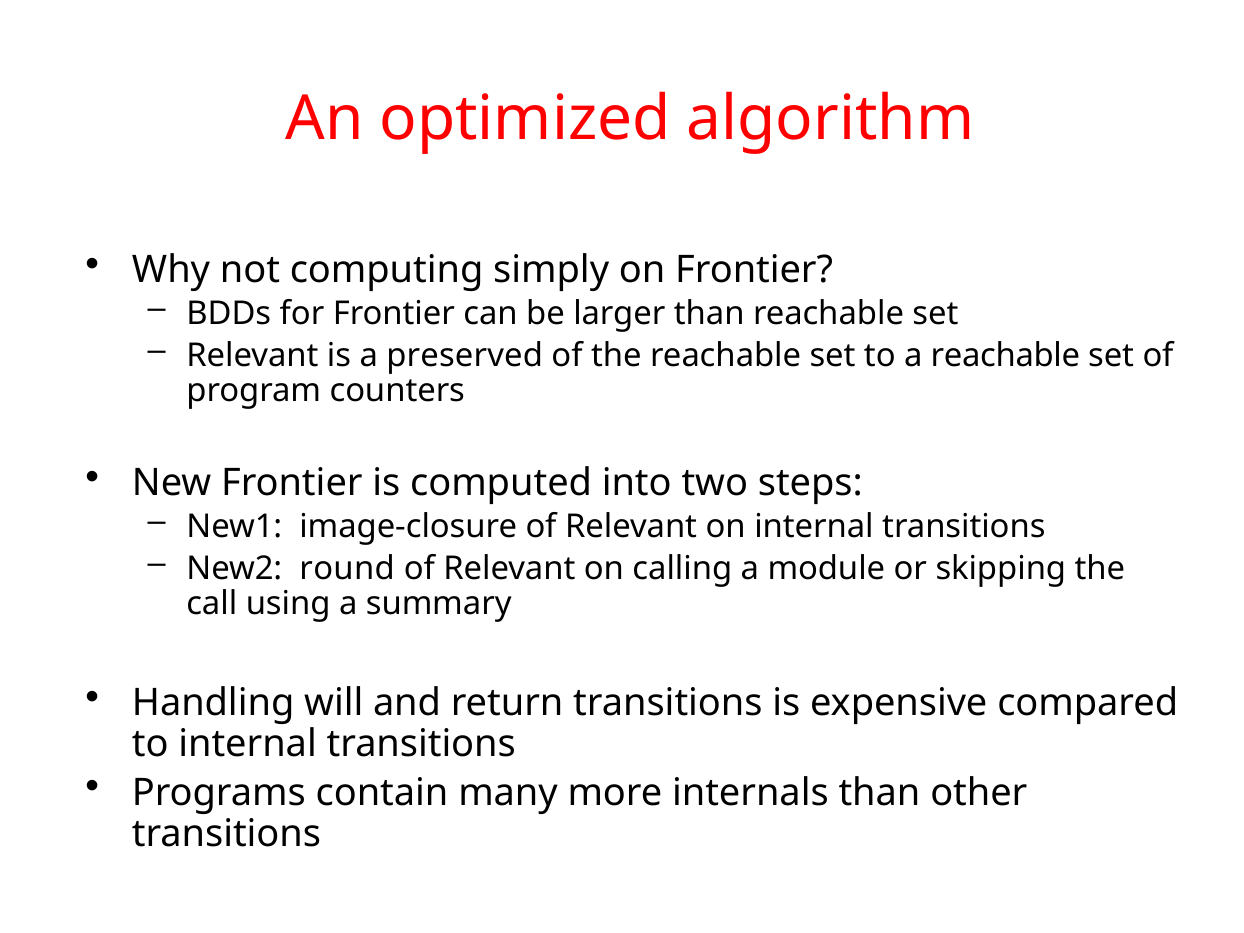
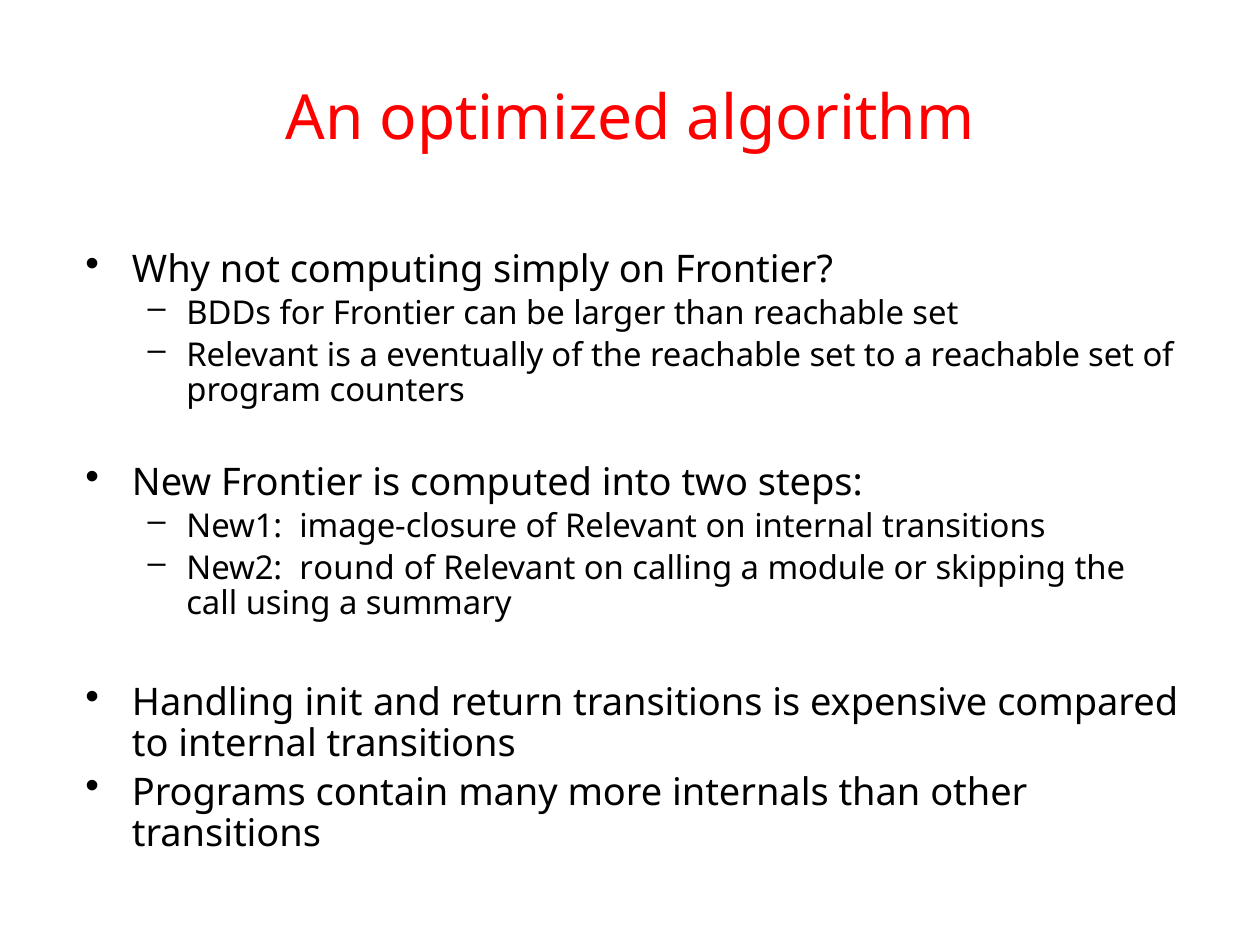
preserved: preserved -> eventually
will: will -> init
